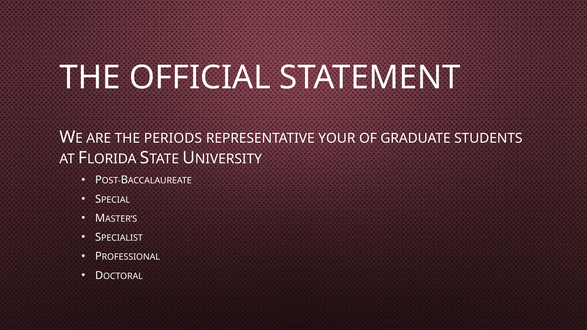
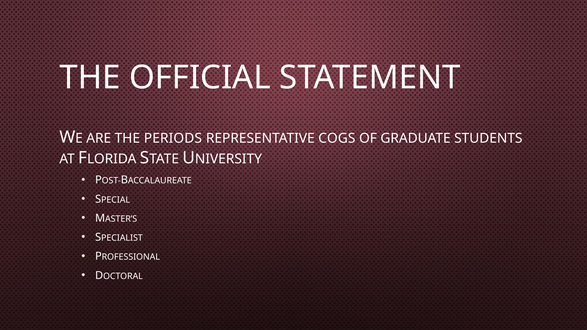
YOUR: YOUR -> COGS
